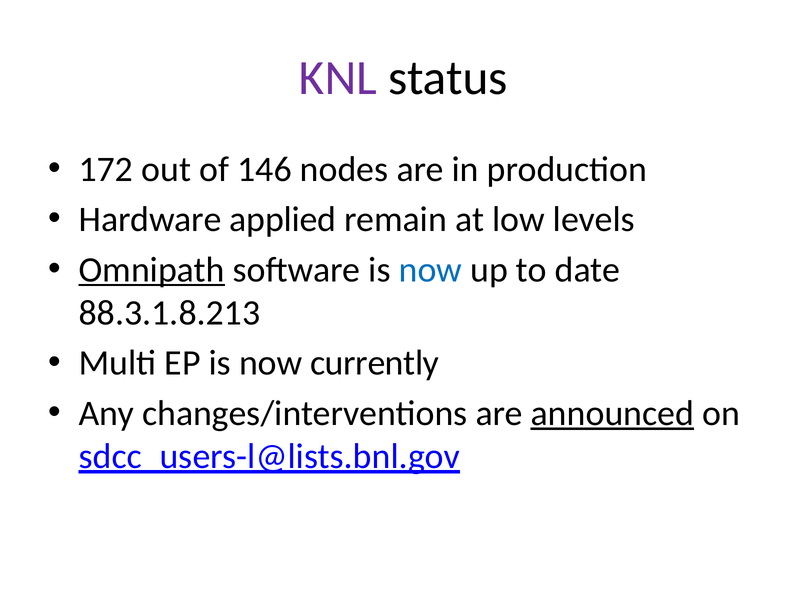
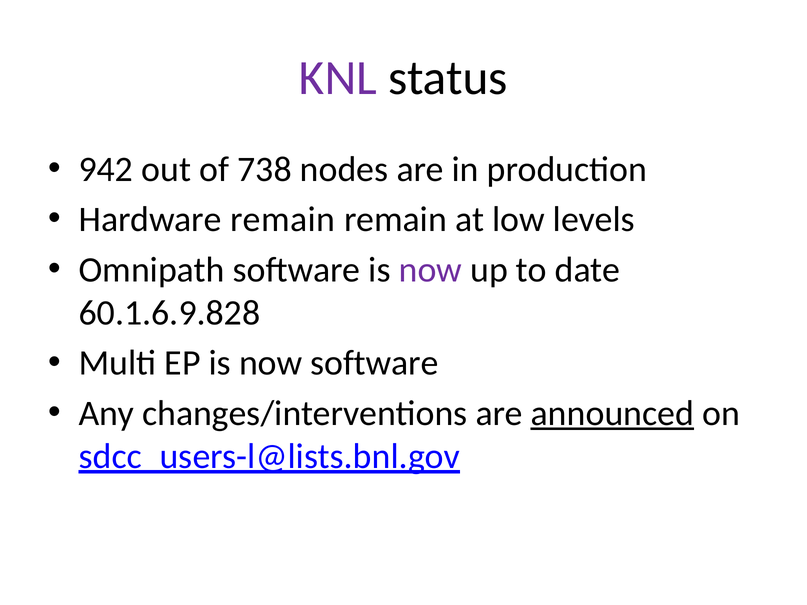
172: 172 -> 942
146: 146 -> 738
Hardware applied: applied -> remain
Omnipath underline: present -> none
now at (430, 270) colour: blue -> purple
88.3.1.8.213: 88.3.1.8.213 -> 60.1.6.9.828
now currently: currently -> software
